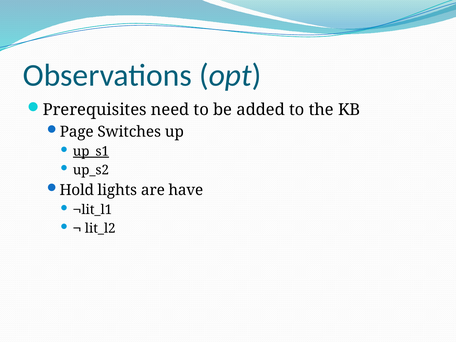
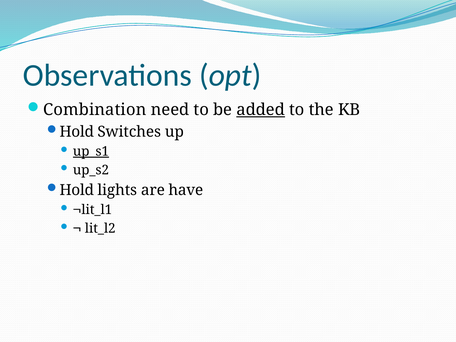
Prerequisites: Prerequisites -> Combination
added underline: none -> present
Page at (77, 132): Page -> Hold
